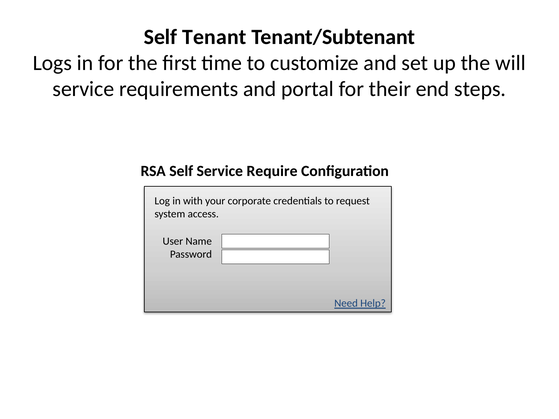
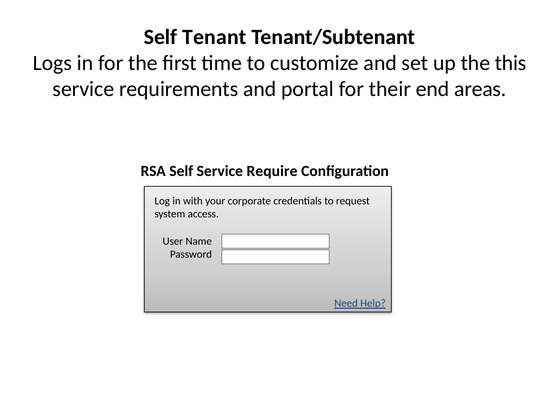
will: will -> this
steps: steps -> areas
